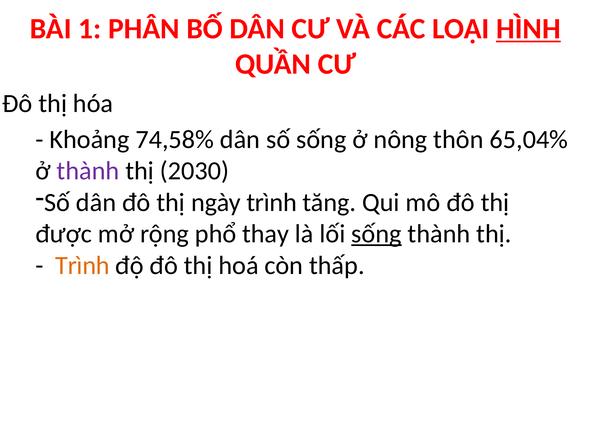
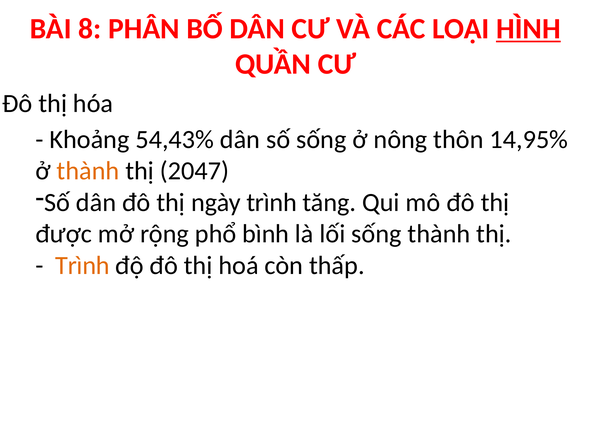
1: 1 -> 8
74,58%: 74,58% -> 54,43%
65,04%: 65,04% -> 14,95%
thành at (88, 171) colour: purple -> orange
2030: 2030 -> 2047
thay: thay -> bình
sống at (376, 234) underline: present -> none
